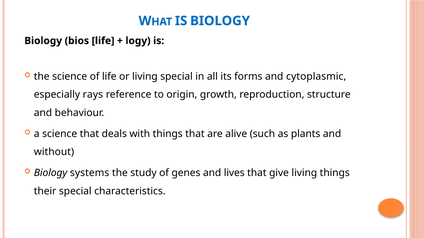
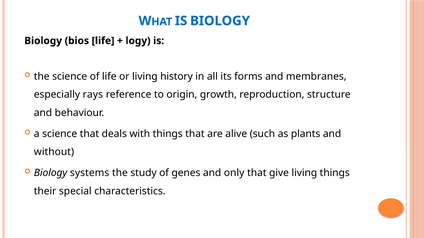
living special: special -> history
cytoplasmic: cytoplasmic -> membranes
lives: lives -> only
